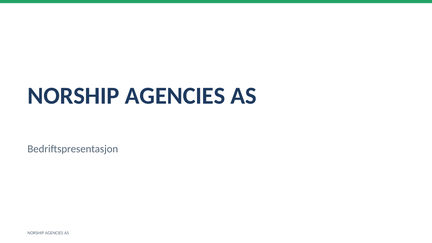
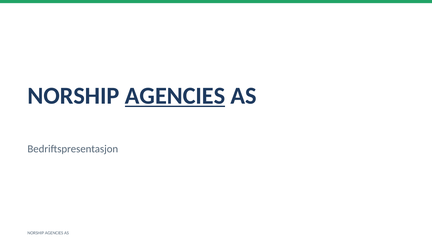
AGENCIES at (175, 96) underline: none -> present
